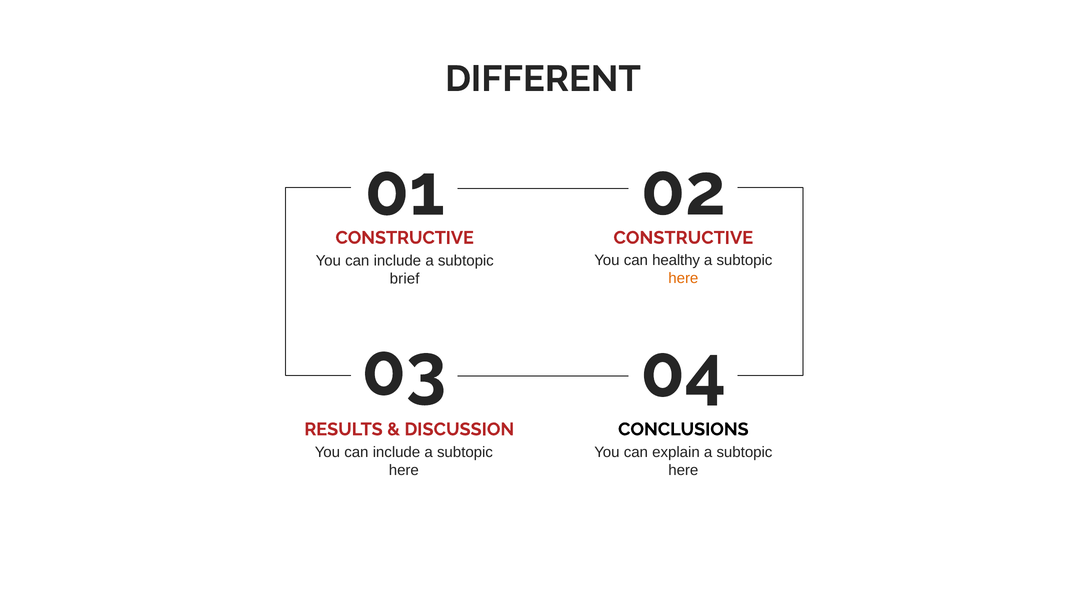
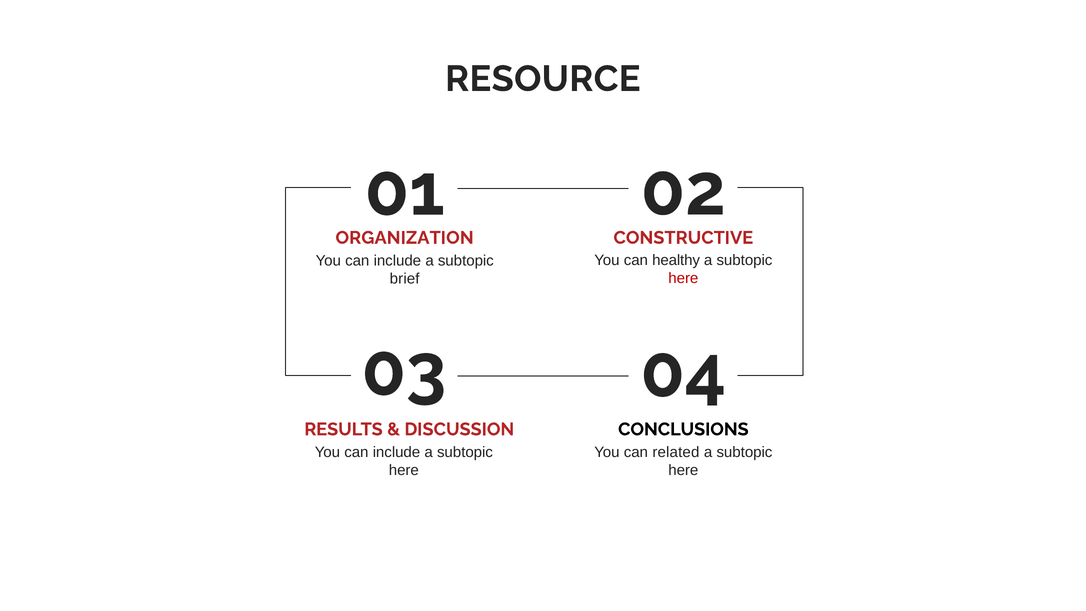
DIFFERENT: DIFFERENT -> RESOURCE
CONSTRUCTIVE at (405, 238): CONSTRUCTIVE -> ORGANIZATION
here at (683, 278) colour: orange -> red
explain: explain -> related
